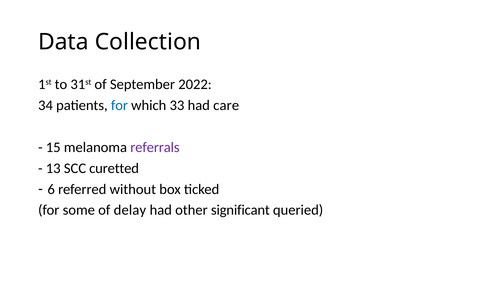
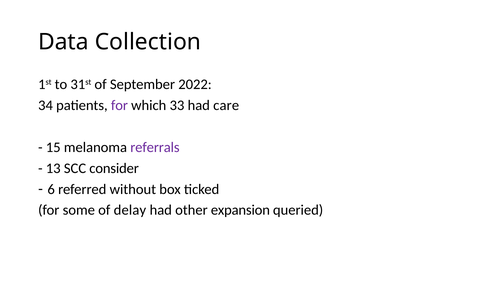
for at (119, 106) colour: blue -> purple
curetted: curetted -> consider
significant: significant -> expansion
